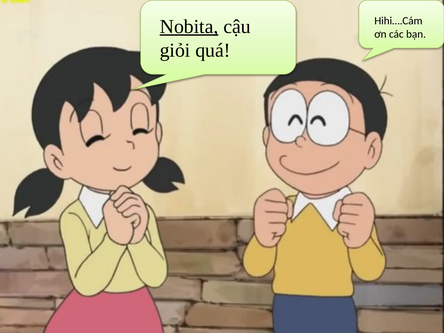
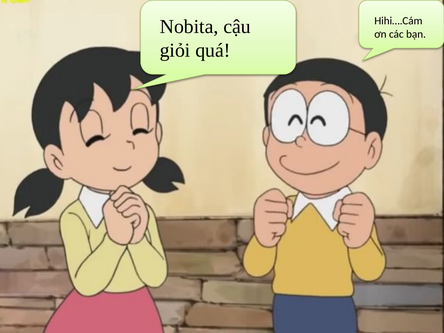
Nobita underline: present -> none
